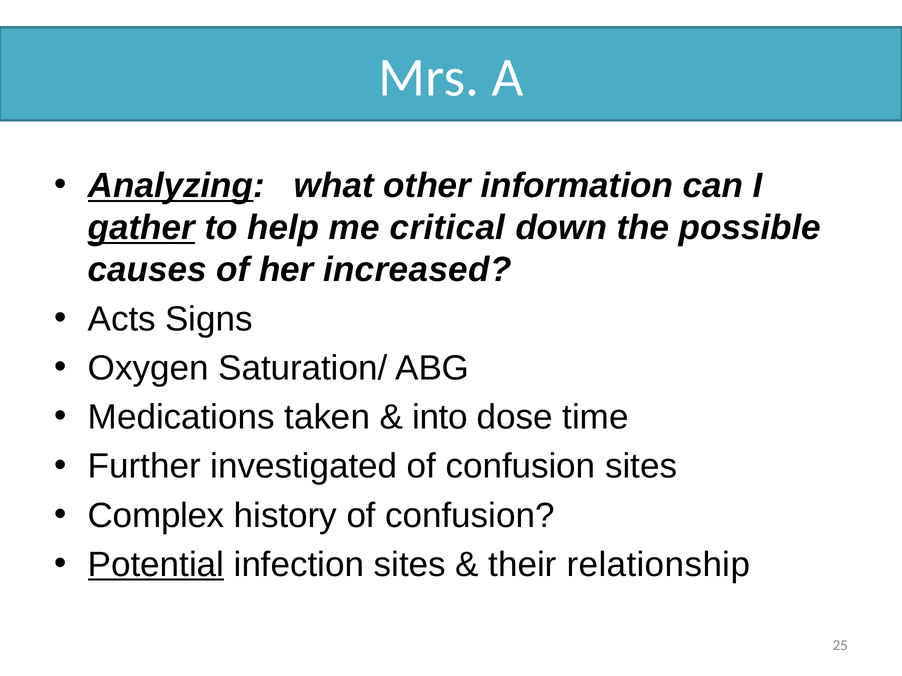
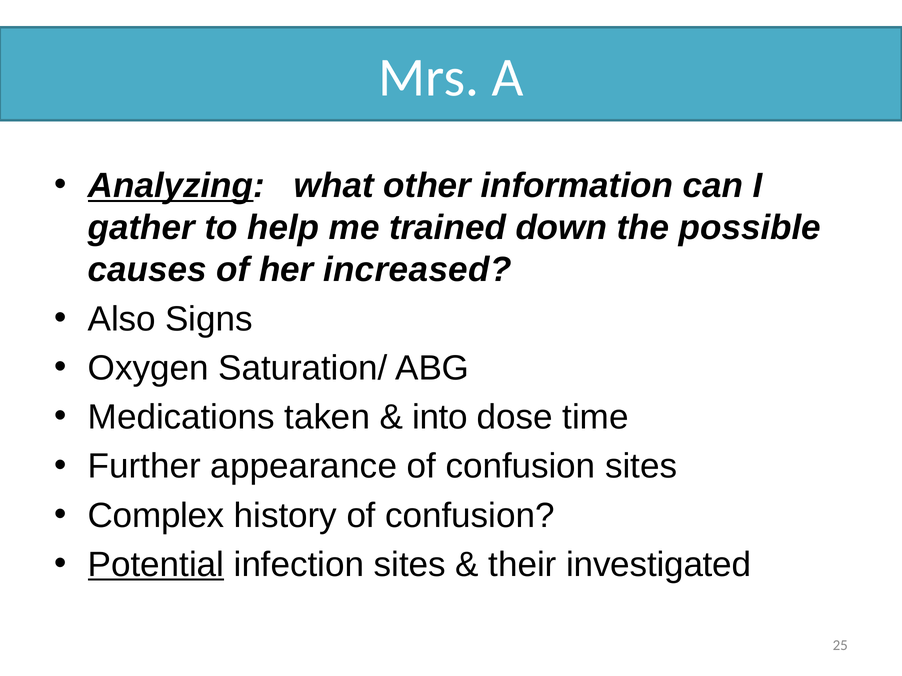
gather underline: present -> none
critical: critical -> trained
Acts: Acts -> Also
investigated: investigated -> appearance
relationship: relationship -> investigated
